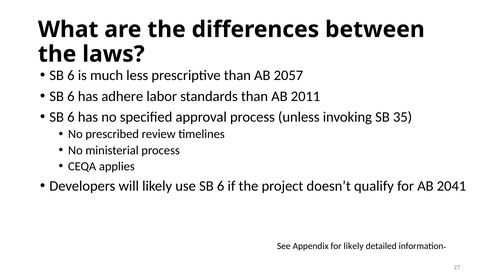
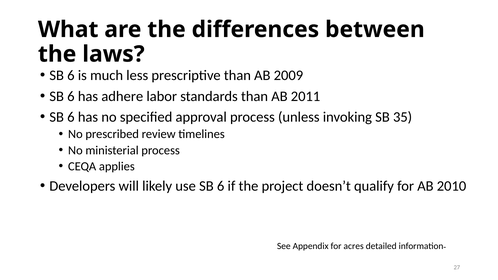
2057: 2057 -> 2009
2041: 2041 -> 2010
for likely: likely -> acres
